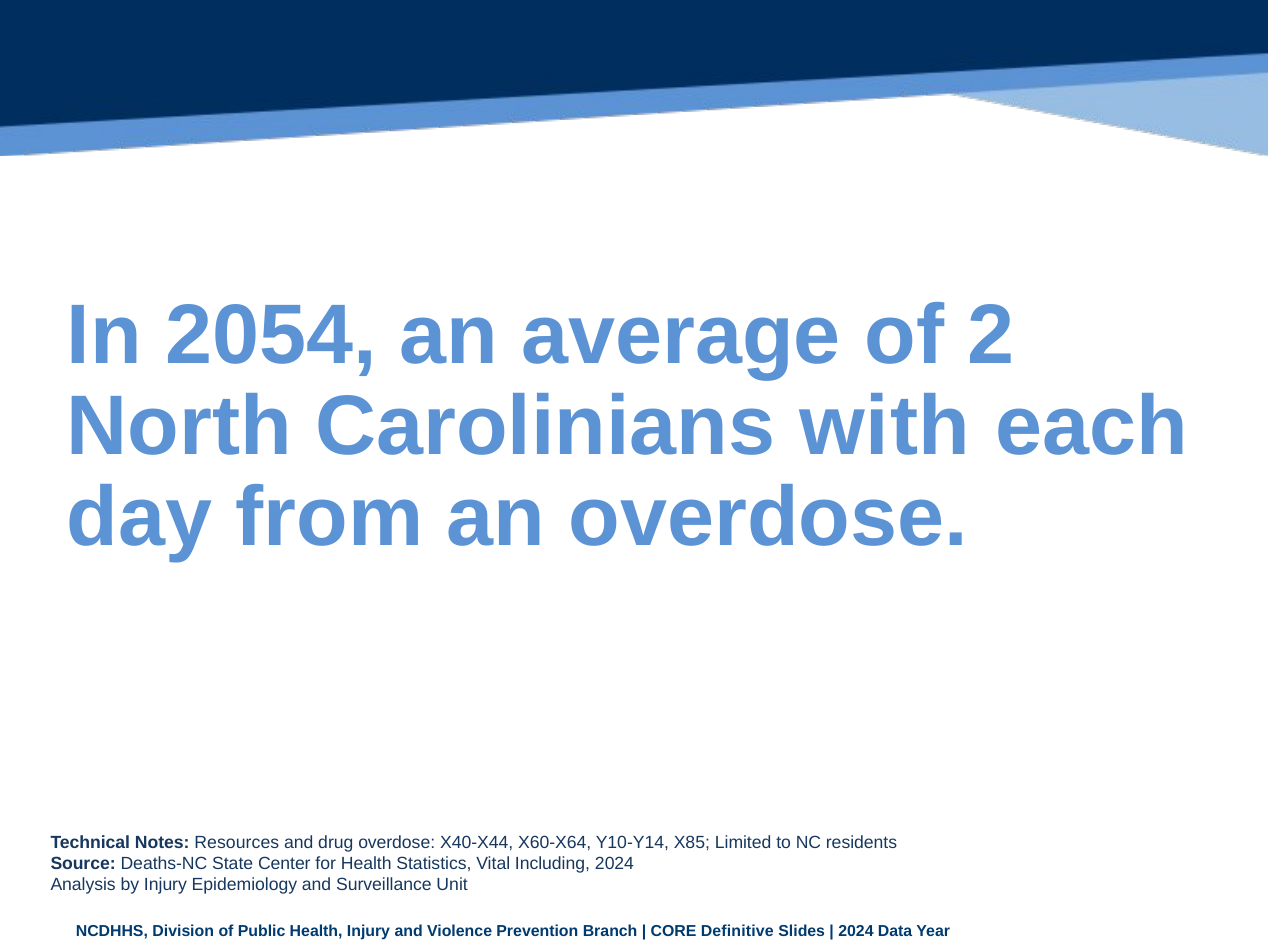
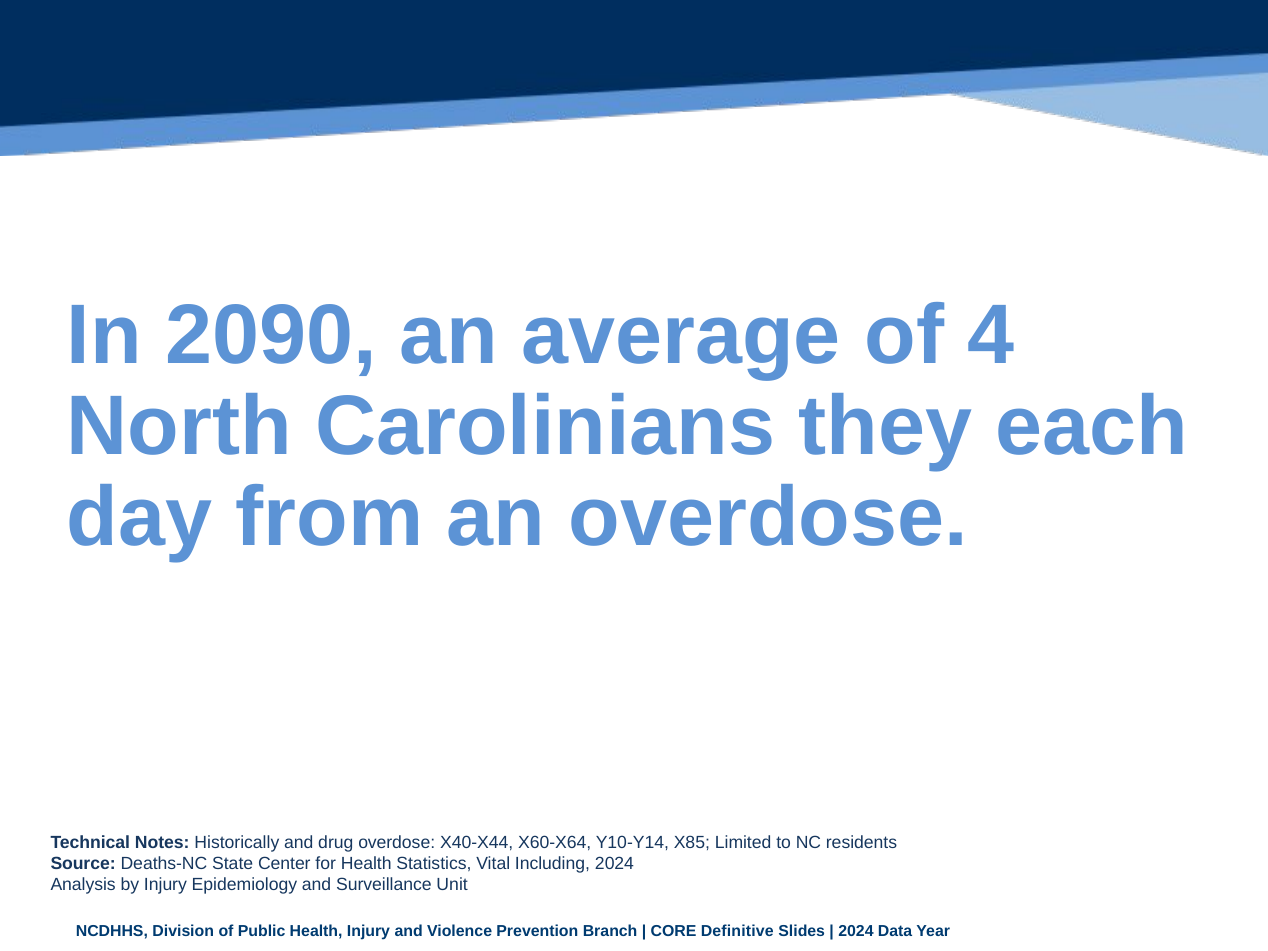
2054: 2054 -> 2090
2: 2 -> 4
with: with -> they
Resources: Resources -> Historically
